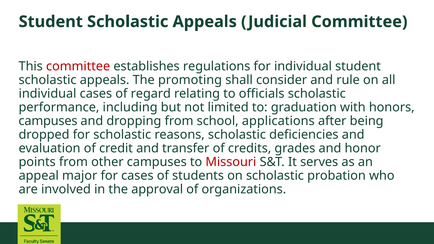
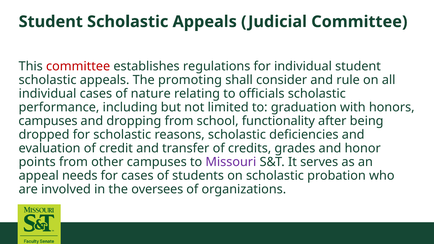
regard: regard -> nature
applications: applications -> functionality
Missouri colour: red -> purple
major: major -> needs
approval: approval -> oversees
